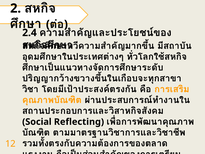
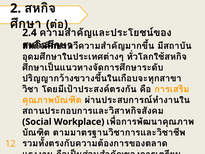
Reflecting: Reflecting -> Workplace
